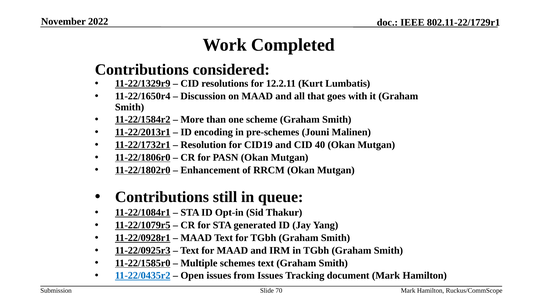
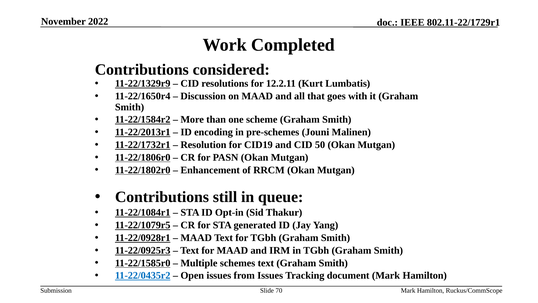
40: 40 -> 50
